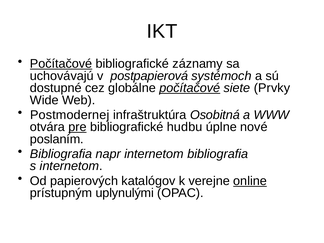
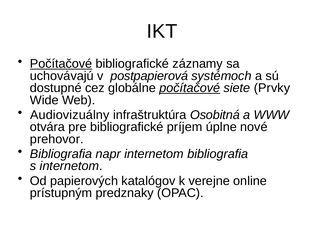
Postmodernej: Postmodernej -> Audiovizuálny
pre underline: present -> none
hudbu: hudbu -> príjem
poslaním: poslaním -> prehovor
online underline: present -> none
uplynulými: uplynulými -> predznaky
